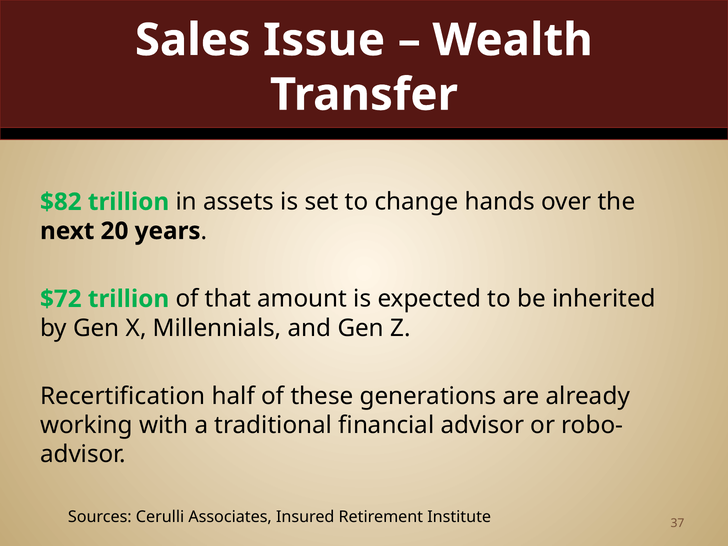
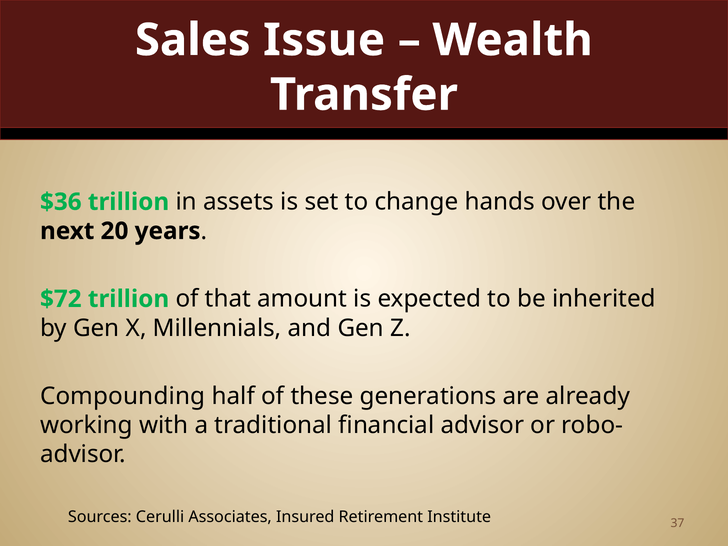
$82: $82 -> $36
Recertification: Recertification -> Compounding
